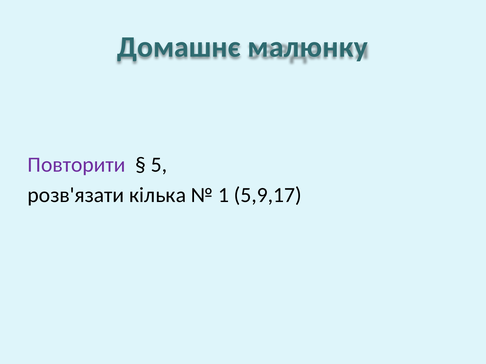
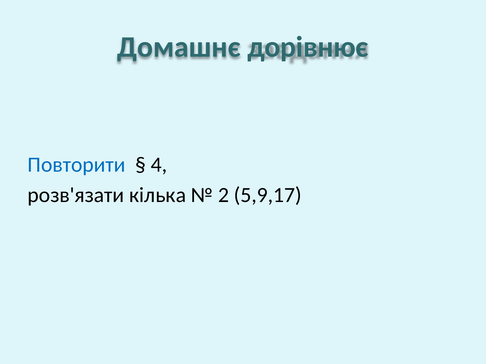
малюнку: малюнку -> дорівнює
Повторити colour: purple -> blue
5: 5 -> 4
1: 1 -> 2
